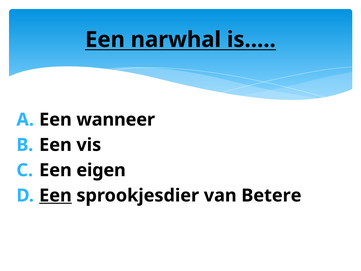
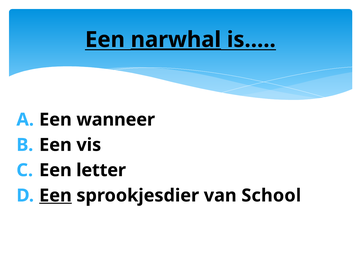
narwhal underline: none -> present
eigen: eigen -> letter
Betere: Betere -> School
